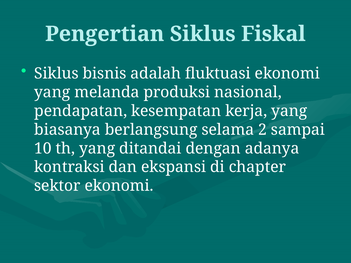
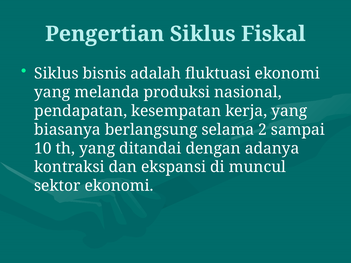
chapter: chapter -> muncul
